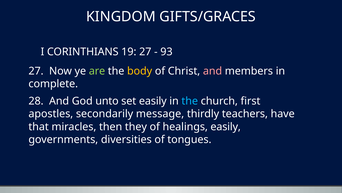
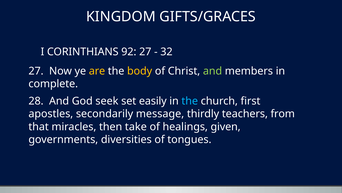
19: 19 -> 92
93: 93 -> 32
are colour: light green -> yellow
and at (213, 71) colour: pink -> light green
unto: unto -> seek
have: have -> from
they: they -> take
healings easily: easily -> given
